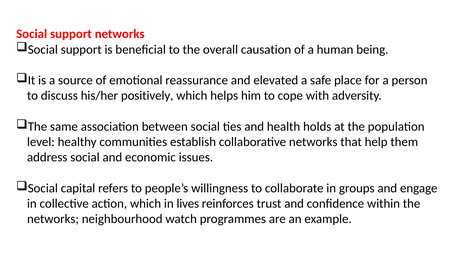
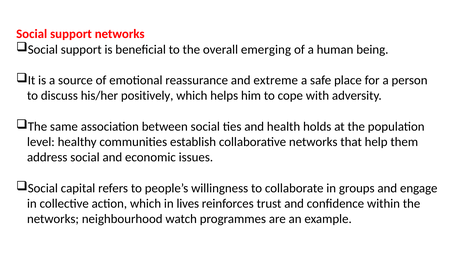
causation: causation -> emerging
elevated: elevated -> extreme
